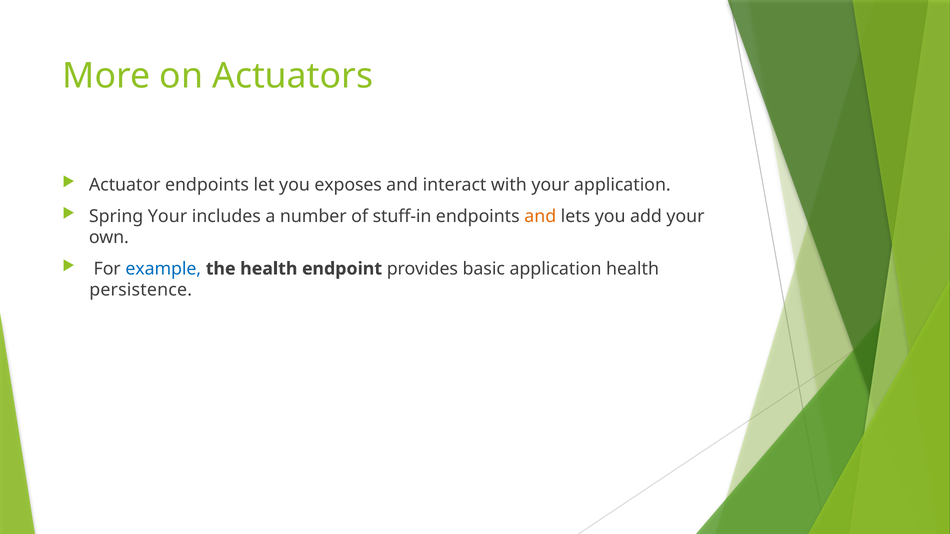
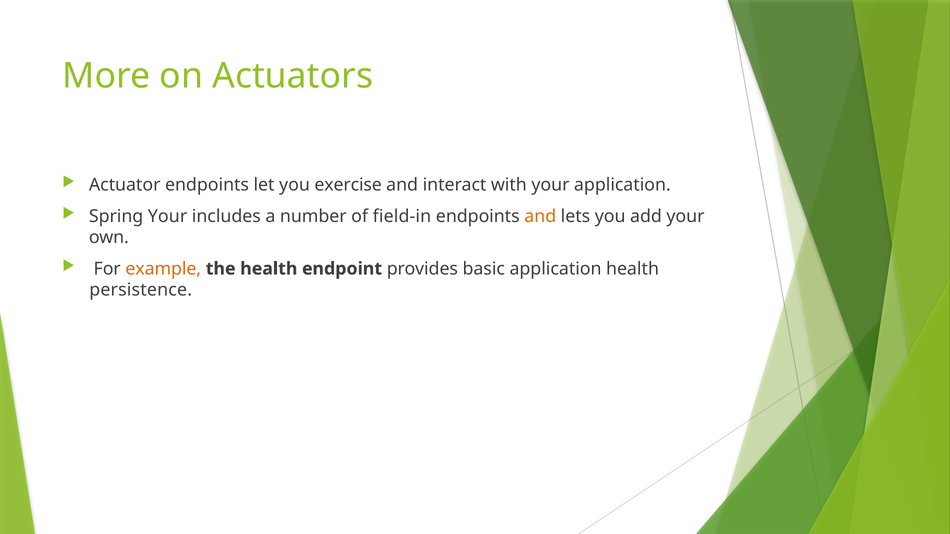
exposes: exposes -> exercise
stuff-in: stuff-in -> field-in
example colour: blue -> orange
